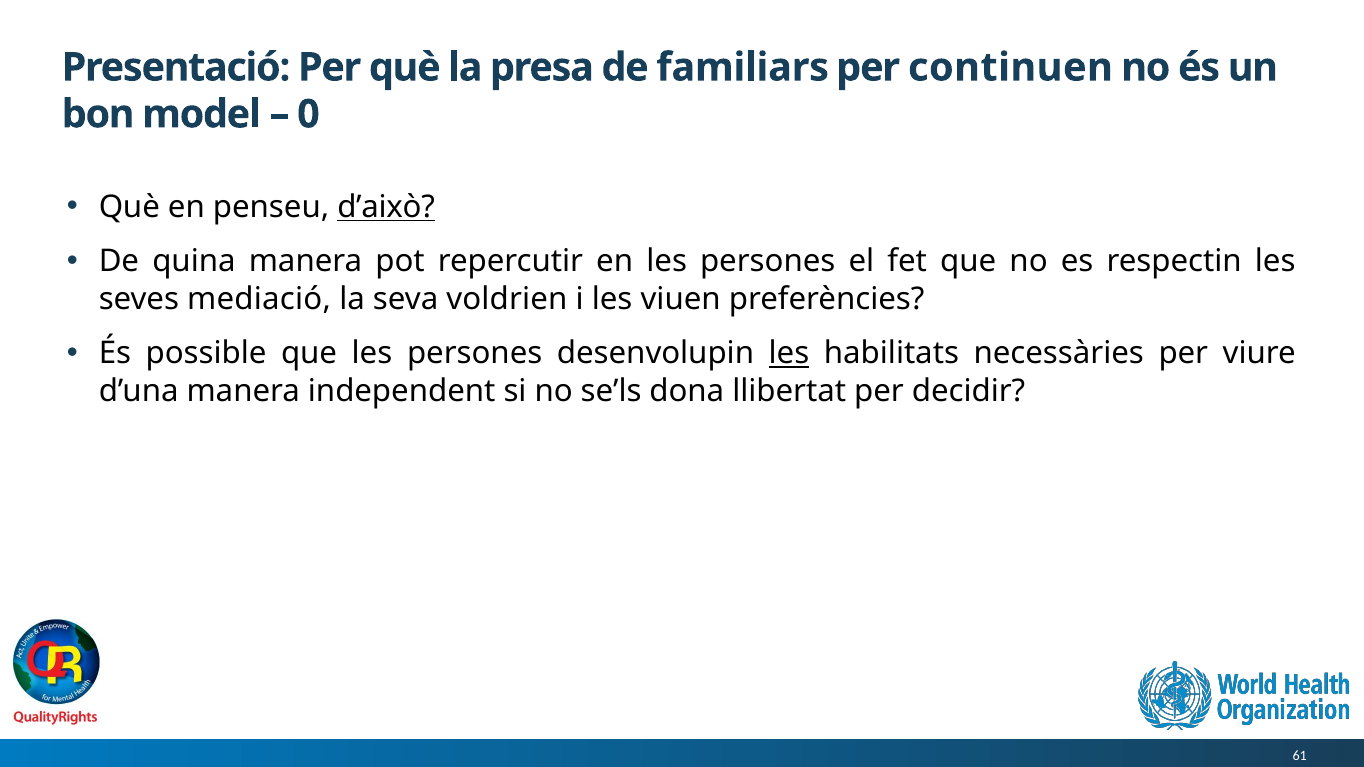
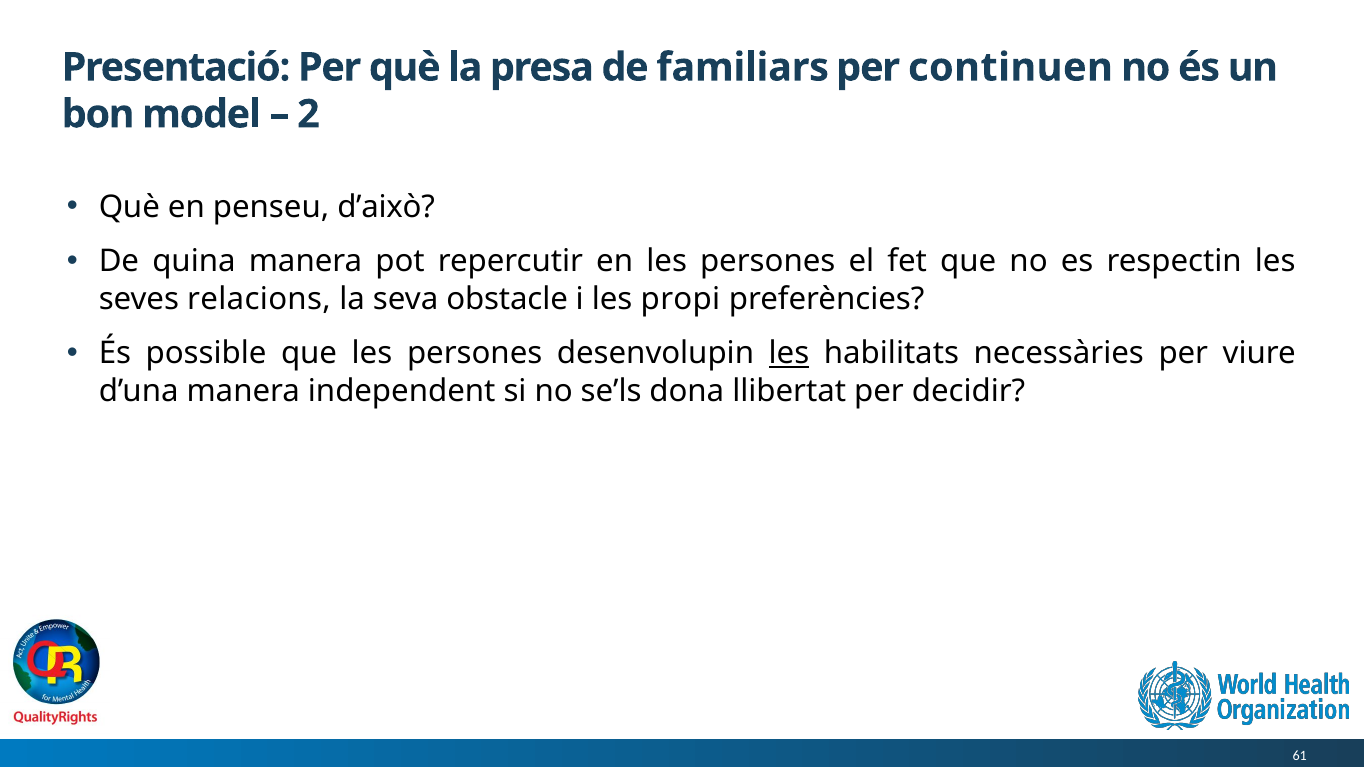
0: 0 -> 2
d’això underline: present -> none
mediació: mediació -> relacions
voldrien: voldrien -> obstacle
viuen: viuen -> propi
